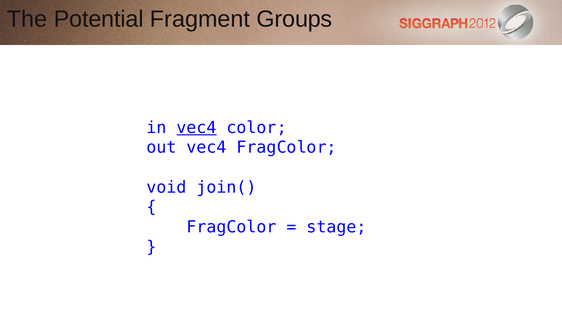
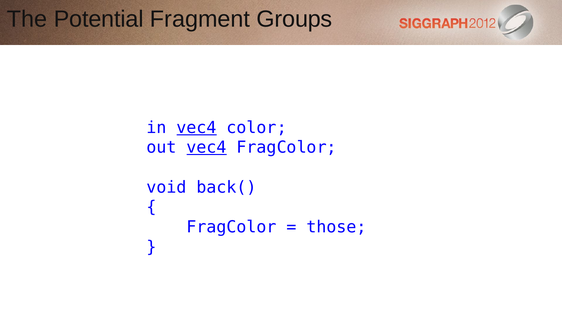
vec4 at (207, 148) underline: none -> present
join(: join( -> back(
stage: stage -> those
